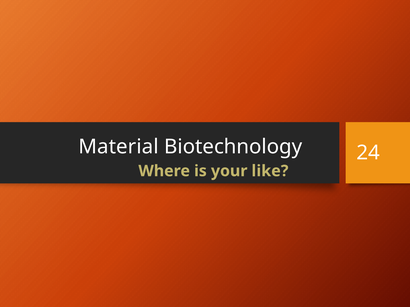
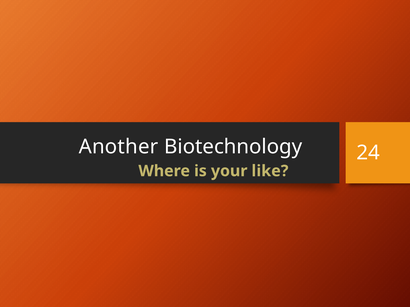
Material: Material -> Another
